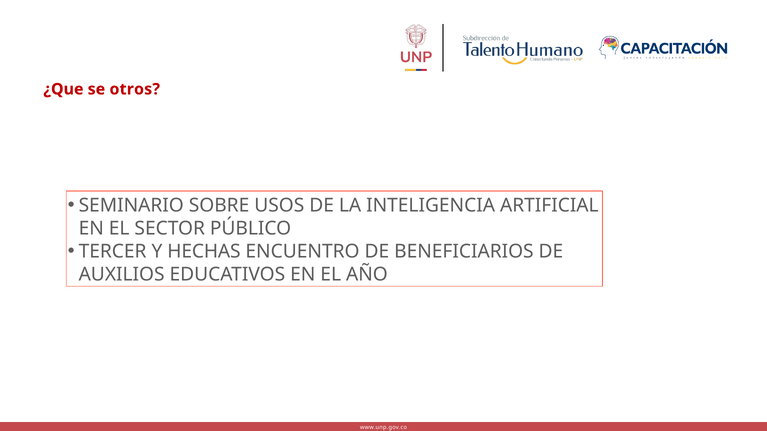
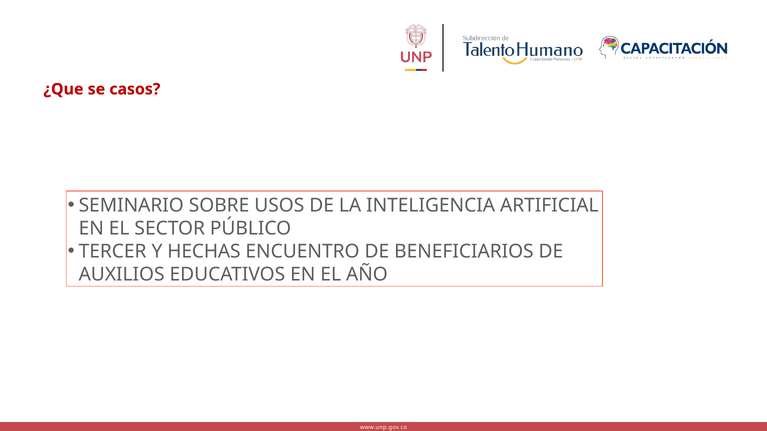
otros: otros -> casos
